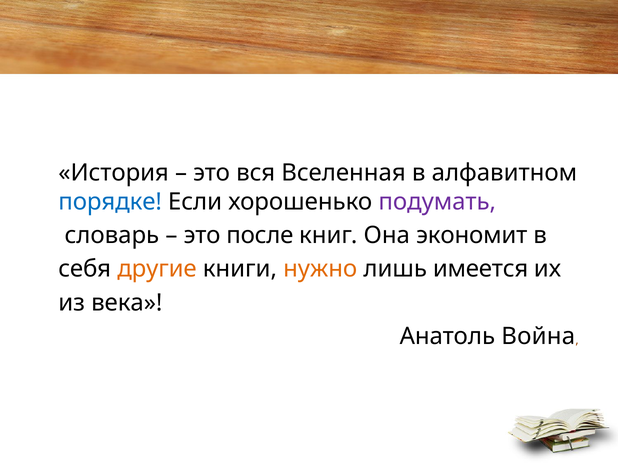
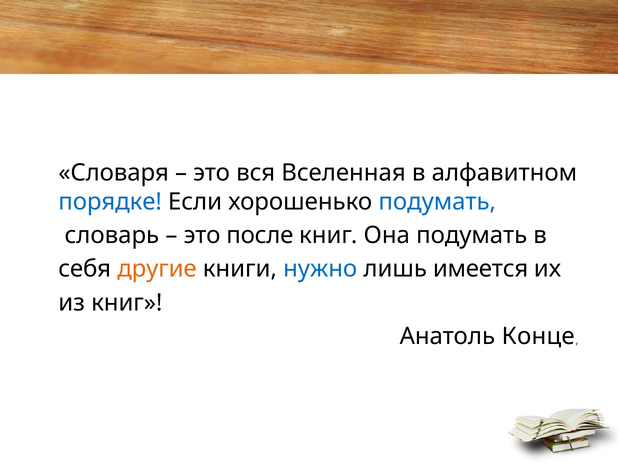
История: История -> Словаря
подумать at (437, 202) colour: purple -> blue
Она экономит: экономит -> подумать
нужно colour: orange -> blue
из века: века -> книг
Война: Война -> Конце
